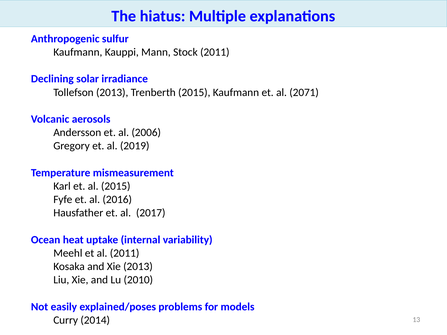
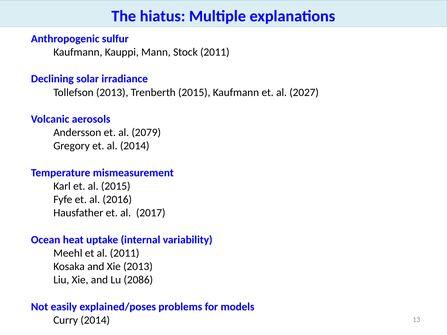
2071: 2071 -> 2027
2006: 2006 -> 2079
al 2019: 2019 -> 2014
2010: 2010 -> 2086
